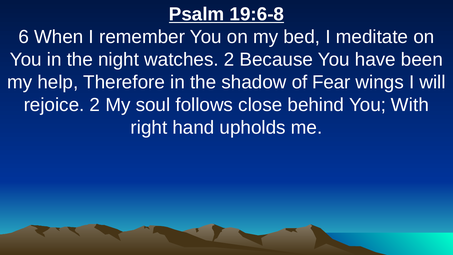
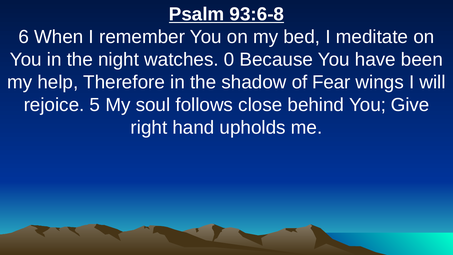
19:6-8: 19:6-8 -> 93:6-8
watches 2: 2 -> 0
rejoice 2: 2 -> 5
With: With -> Give
